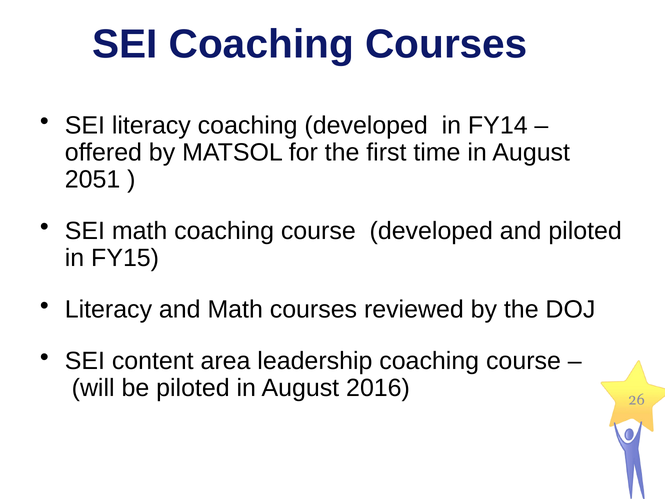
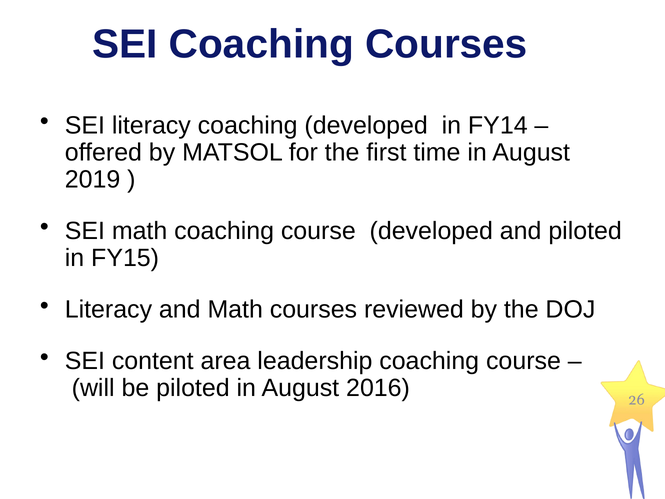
2051: 2051 -> 2019
